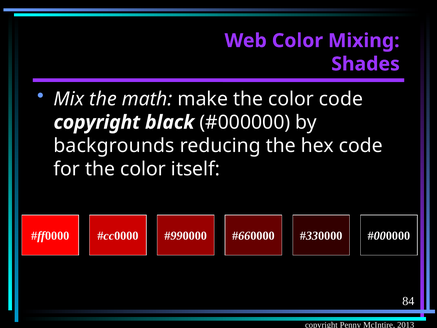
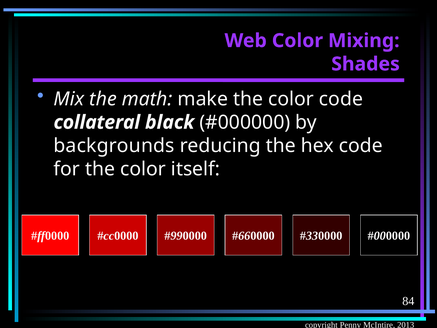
copyright at (97, 122): copyright -> collateral
